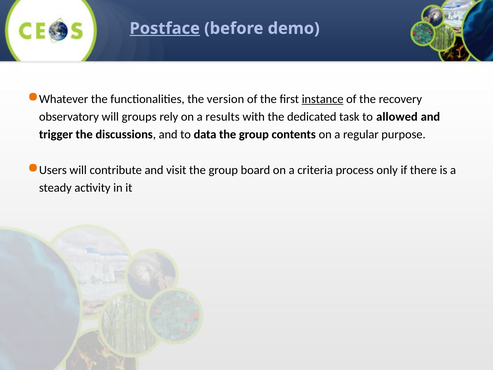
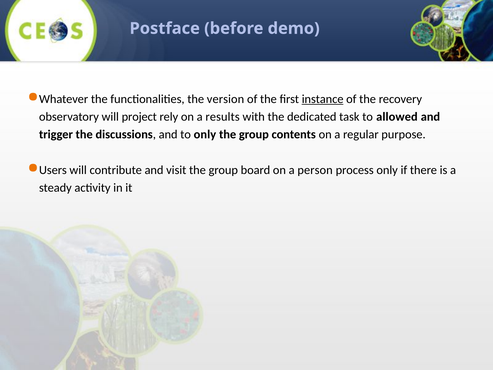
Postface underline: present -> none
groups: groups -> project
to data: data -> only
criteria: criteria -> person
